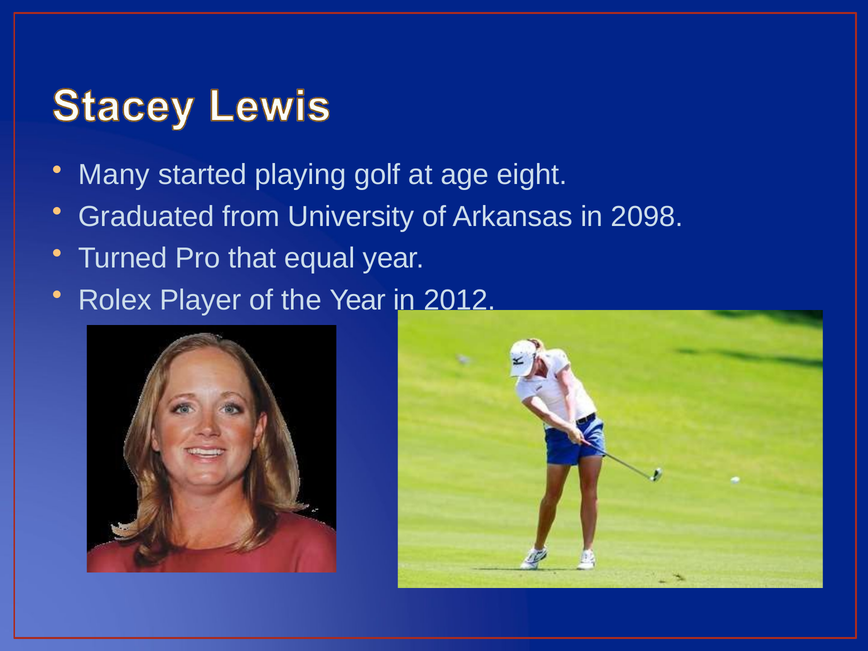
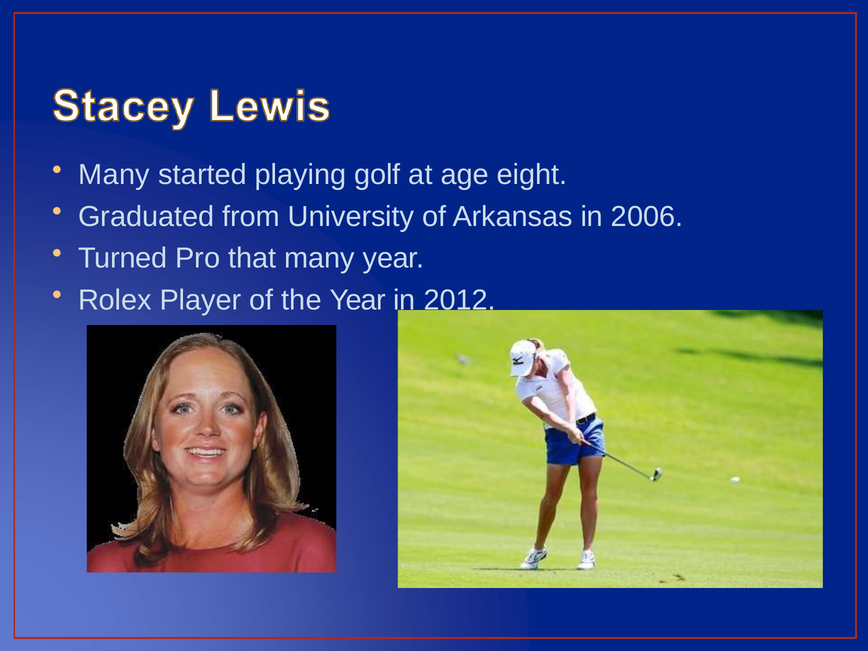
2098: 2098 -> 2006
that equal: equal -> many
